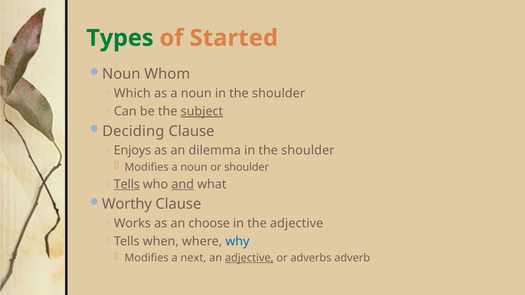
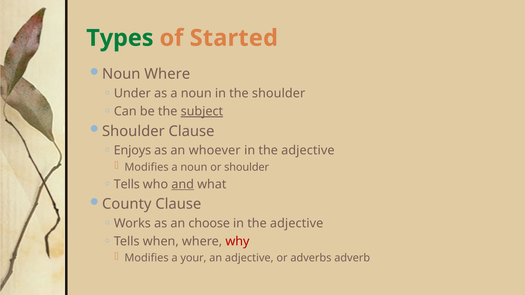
Noun Whom: Whom -> Where
Which: Which -> Under
Deciding at (133, 131): Deciding -> Shoulder
dilemma: dilemma -> whoever
shoulder at (308, 151): shoulder -> adjective
Tells at (127, 184) underline: present -> none
Worthy: Worthy -> County
why colour: blue -> red
next: next -> your
adjective at (249, 258) underline: present -> none
